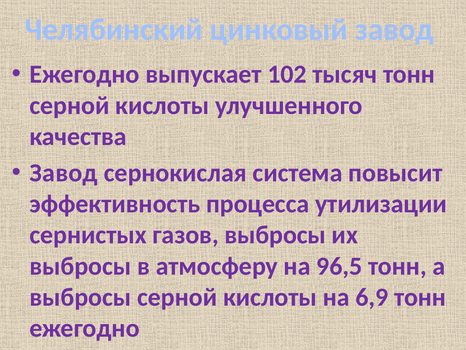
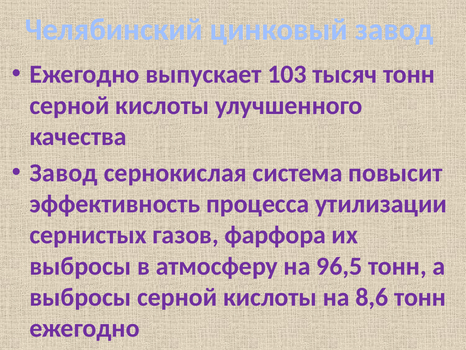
102: 102 -> 103
газов выбросы: выбросы -> фарфора
6,9: 6,9 -> 8,6
